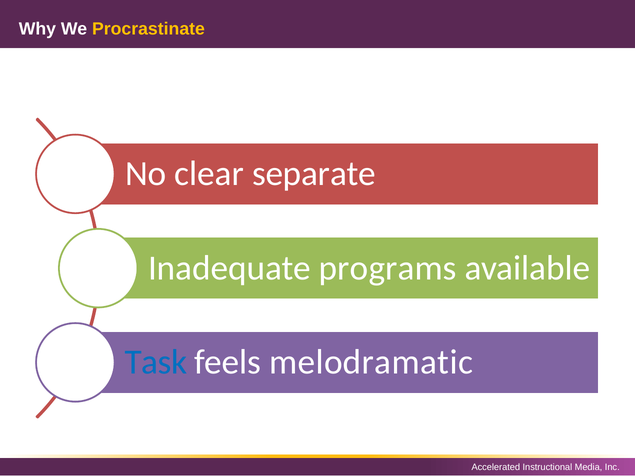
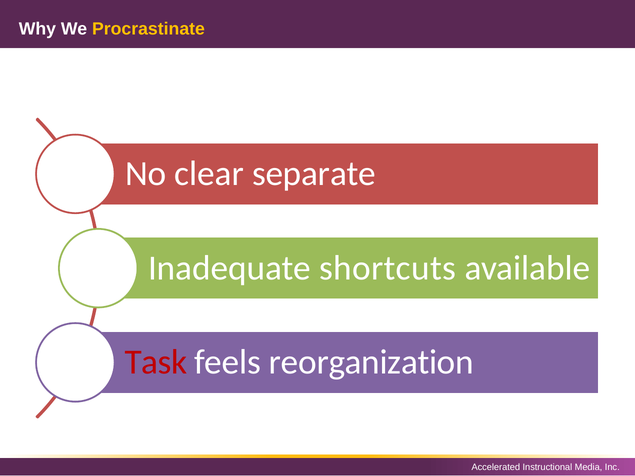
programs: programs -> shortcuts
Task colour: blue -> red
melodramatic: melodramatic -> reorganization
